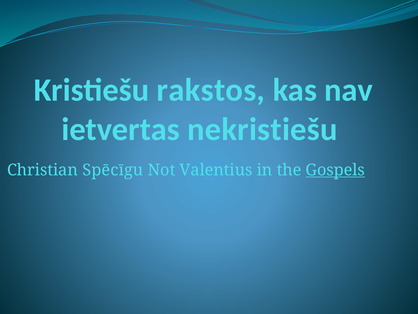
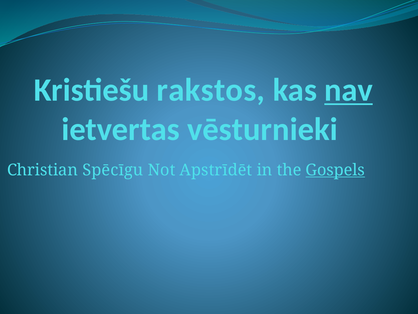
nav underline: none -> present
nekristiešu: nekristiešu -> vēsturnieki
Valentius: Valentius -> Apstrīdēt
